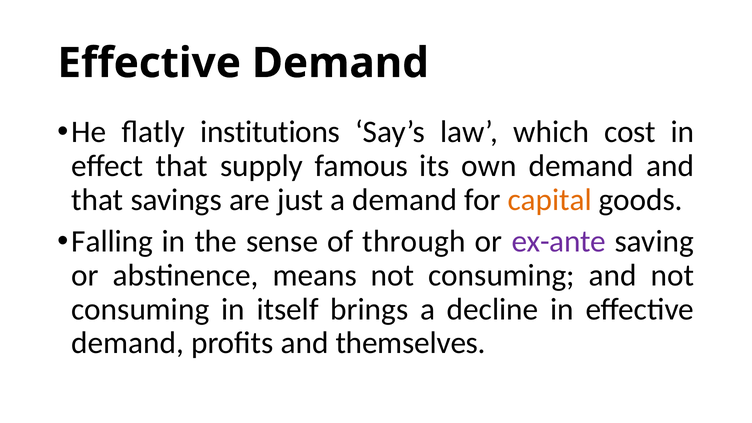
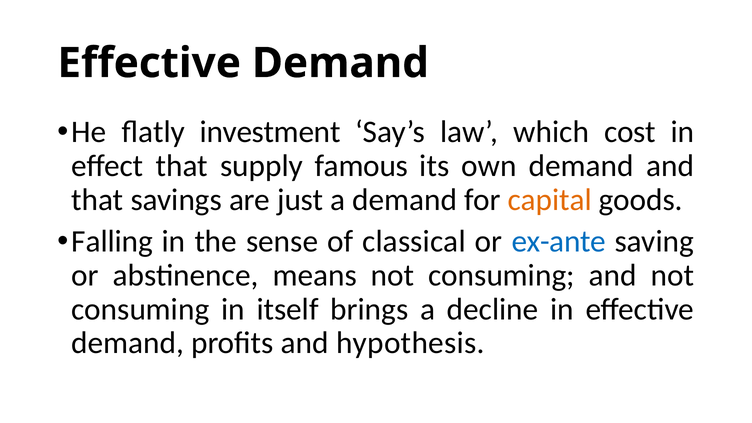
institutions: institutions -> investment
through: through -> classical
ex-ante colour: purple -> blue
themselves: themselves -> hypothesis
